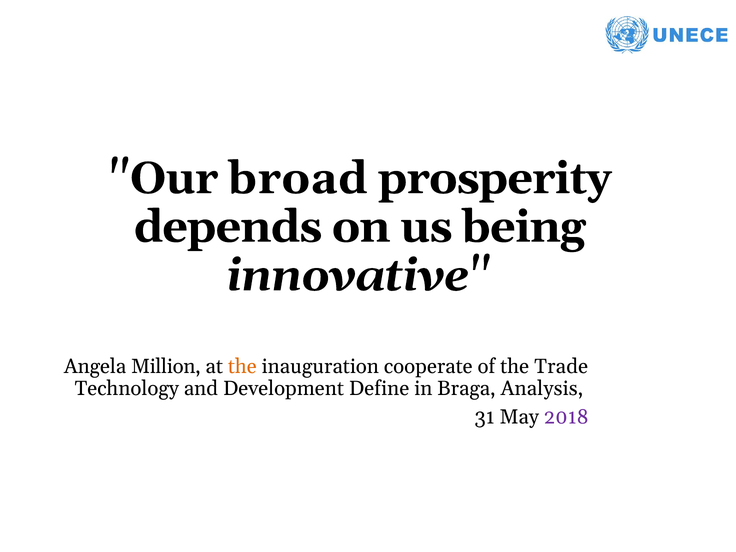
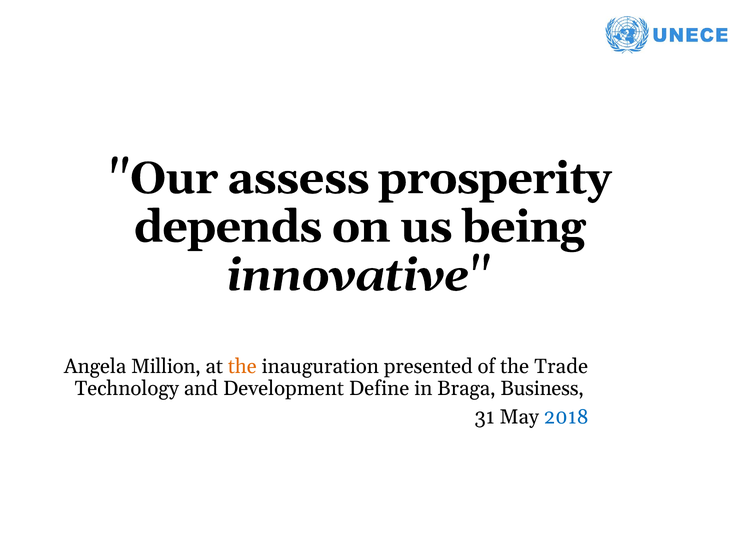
broad: broad -> assess
cooperate: cooperate -> presented
Analysis: Analysis -> Business
2018 colour: purple -> blue
